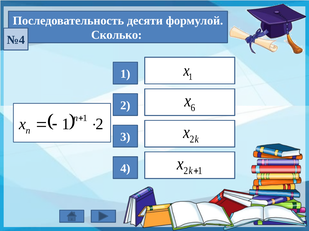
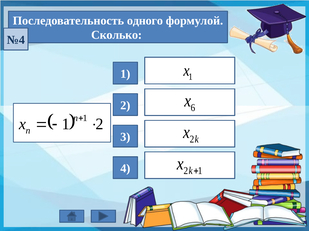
десяти: десяти -> одного
